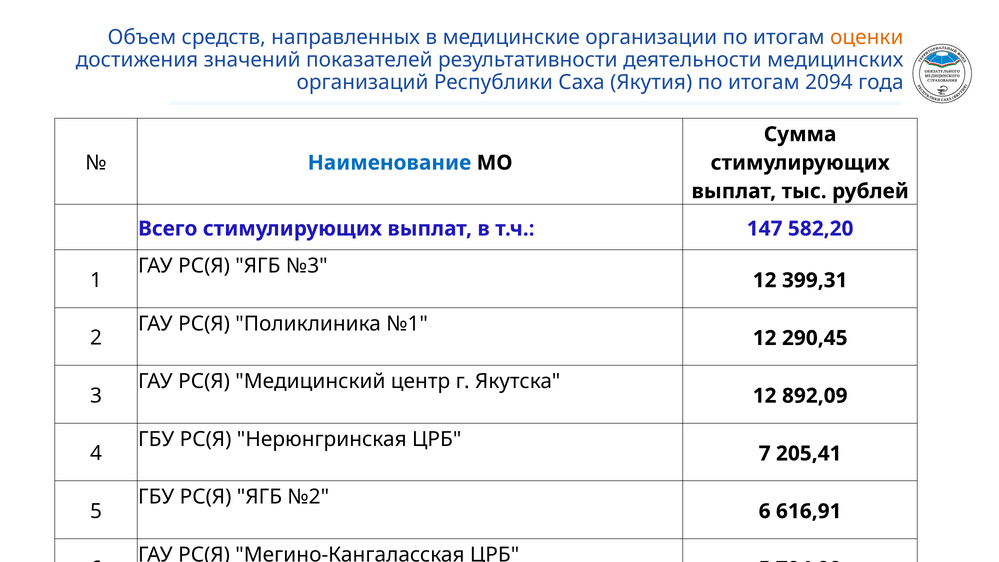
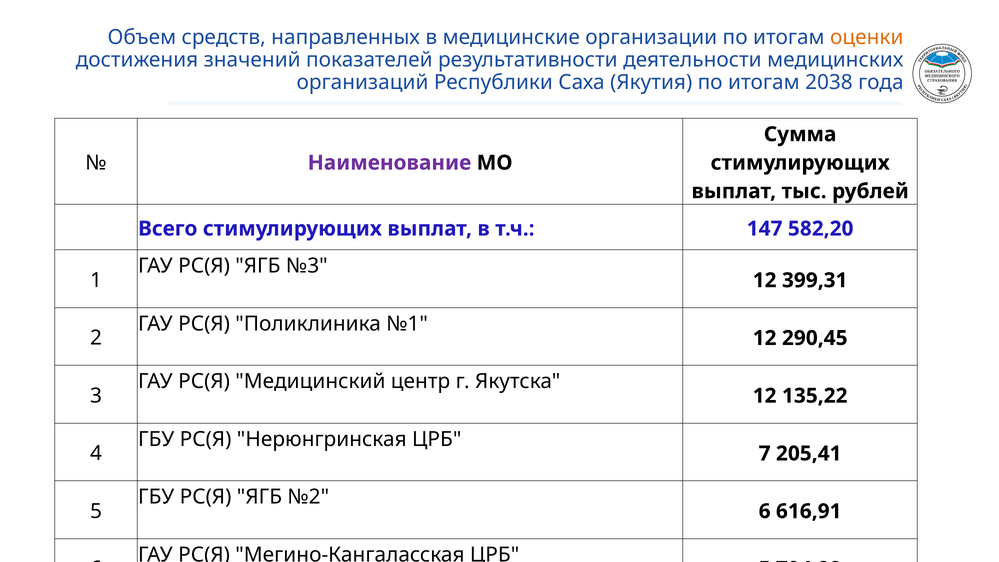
2094: 2094 -> 2038
Наименование colour: blue -> purple
892,09: 892,09 -> 135,22
